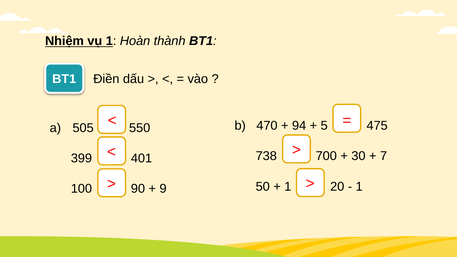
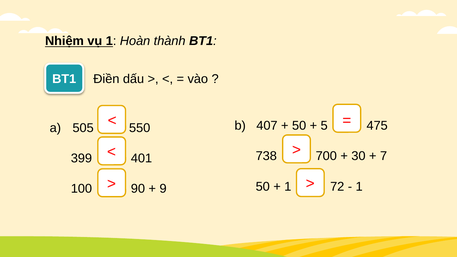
470: 470 -> 407
94 at (299, 126): 94 -> 50
20: 20 -> 72
